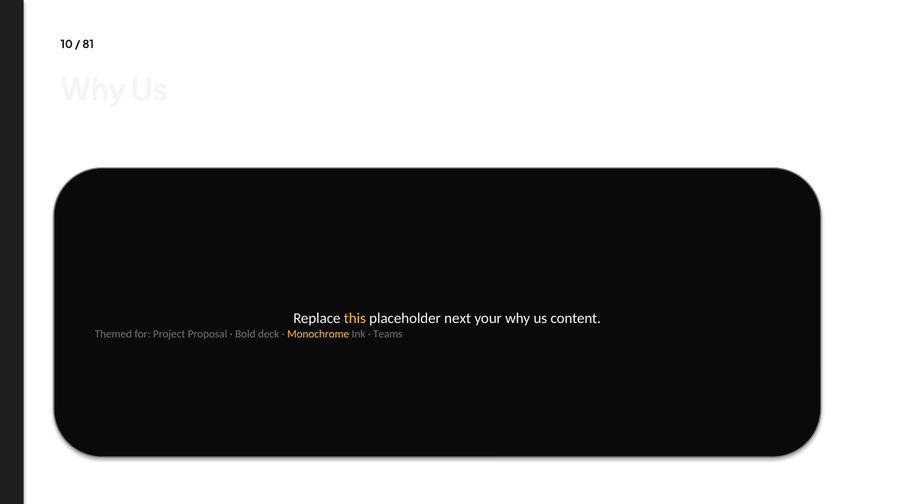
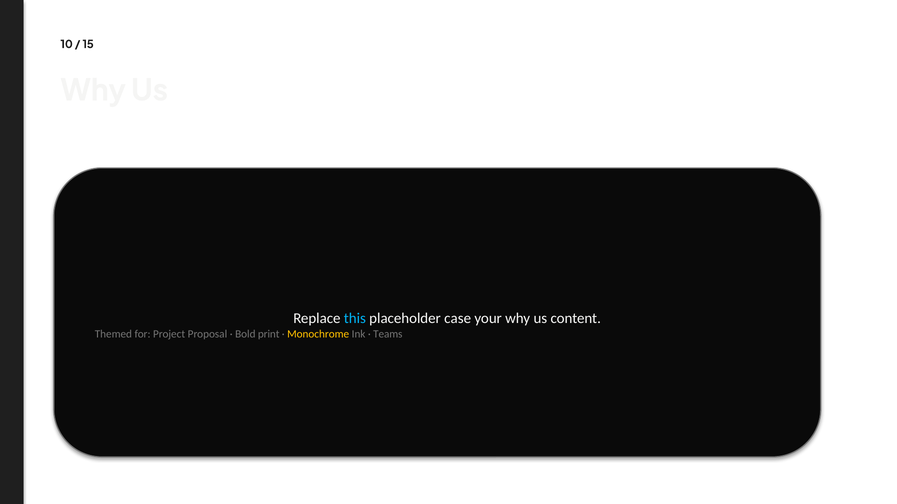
81: 81 -> 15
this colour: yellow -> light blue
next: next -> case
deck: deck -> print
